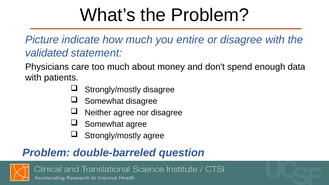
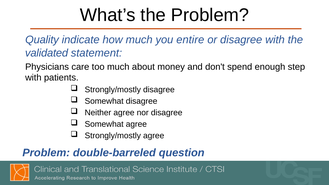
Picture: Picture -> Quality
data: data -> step
